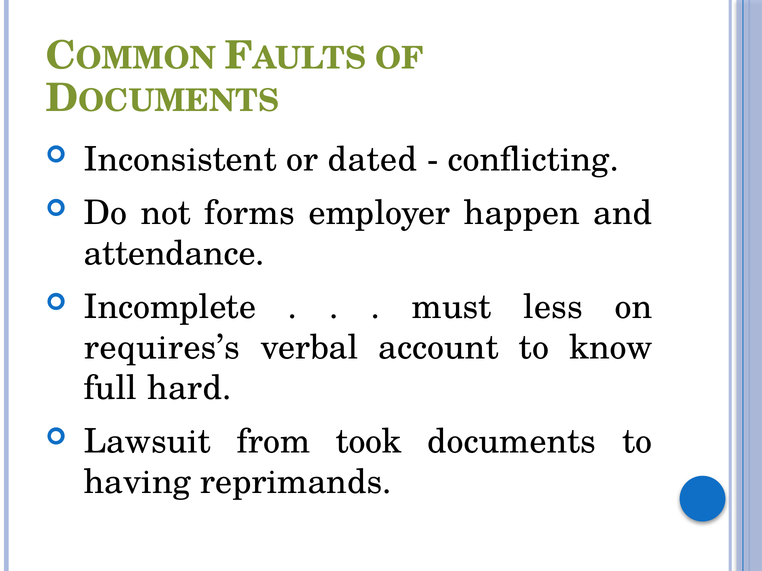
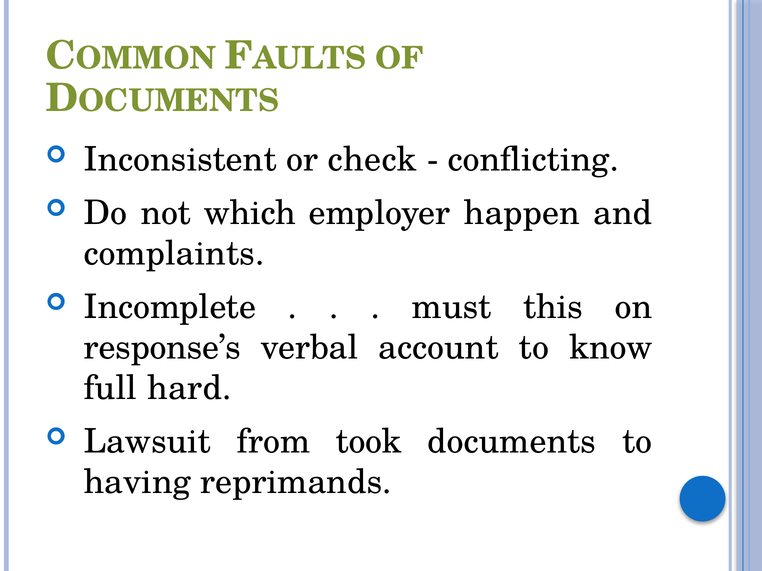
dated: dated -> check
forms: forms -> which
attendance: attendance -> complaints
less: less -> this
requires’s: requires’s -> response’s
